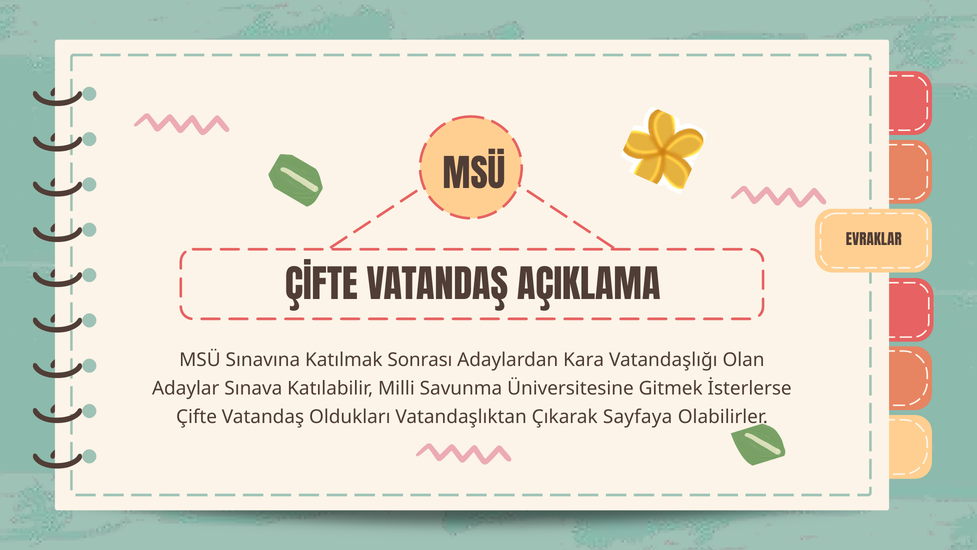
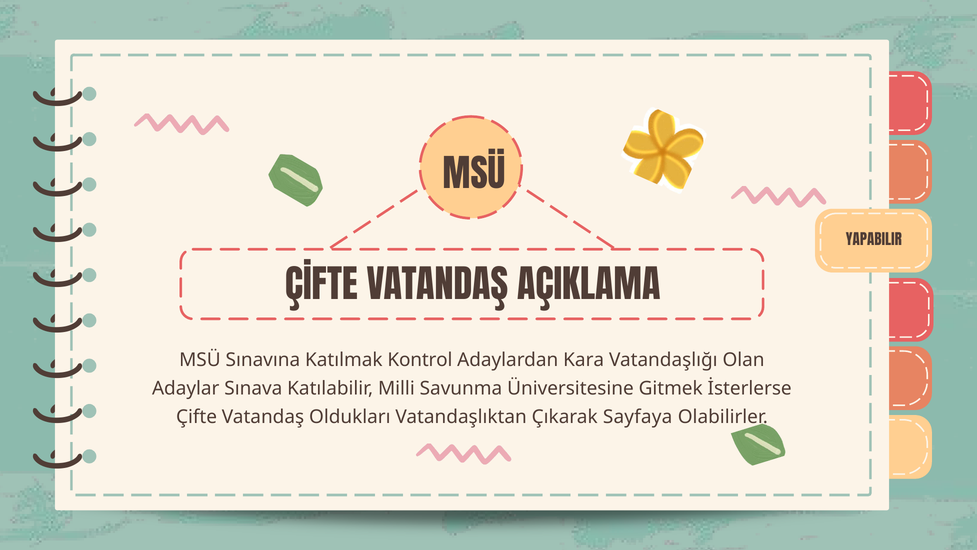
EVRAKLAR: EVRAKLAR -> YAPABILIR
Sonrası: Sonrası -> Kontrol
